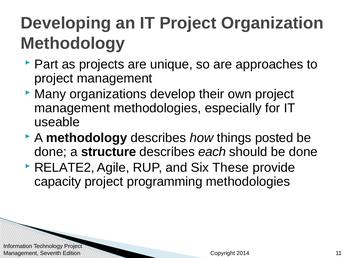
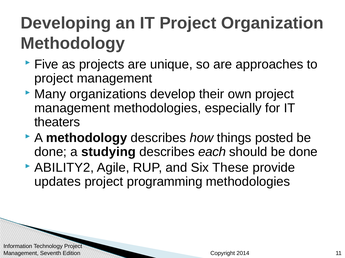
Part: Part -> Five
useable: useable -> theaters
structure: structure -> studying
RELATE2: RELATE2 -> ABILITY2
capacity: capacity -> updates
